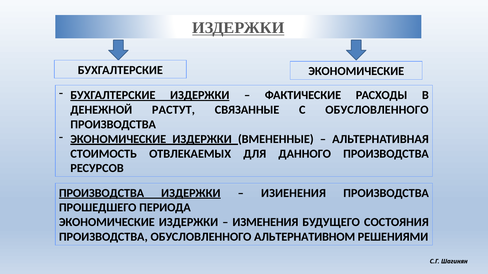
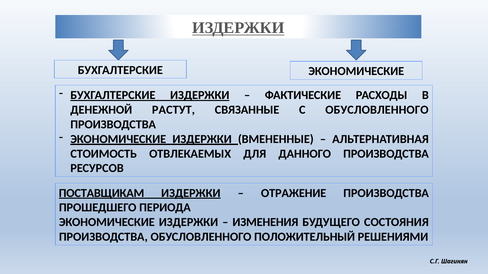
ПРОИЗВОДСТВА at (102, 193): ПРОИЗВОДСТВА -> ПОСТАВЩИКАМ
ИЗИЕНЕНИЯ: ИЗИЕНЕНИЯ -> ОТРАЖЕНИЕ
АЛЬТЕРНАТИВНОМ: АЛЬТЕРНАТИВНОМ -> ПОЛОЖИТЕЛЬНЫЙ
